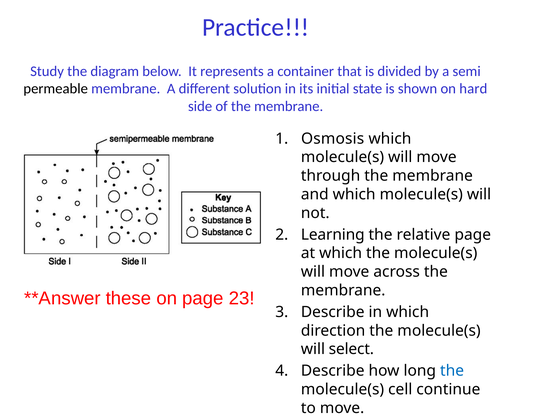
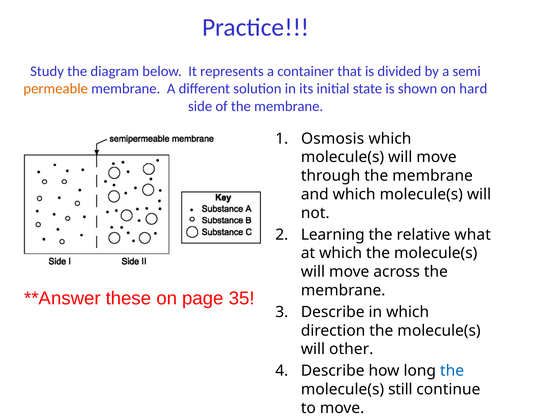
permeable colour: black -> orange
relative page: page -> what
23: 23 -> 35
select: select -> other
cell: cell -> still
